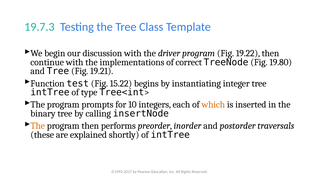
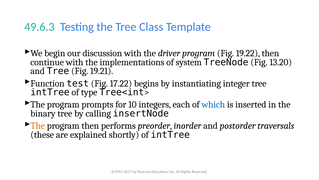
19.7.3: 19.7.3 -> 49.6.3
correct: correct -> system
19.80: 19.80 -> 13.20
15.22: 15.22 -> 17.22
which colour: orange -> blue
